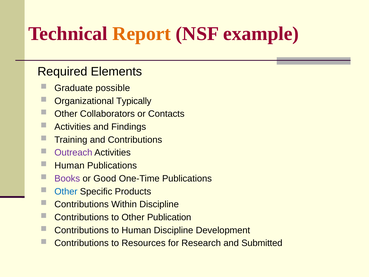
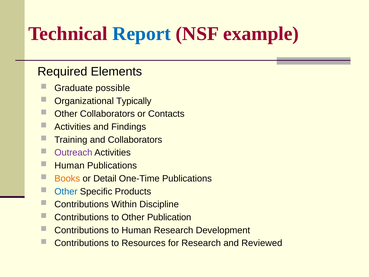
Report colour: orange -> blue
and Contributions: Contributions -> Collaborators
Books colour: purple -> orange
Good: Good -> Detail
Human Discipline: Discipline -> Research
Submitted: Submitted -> Reviewed
